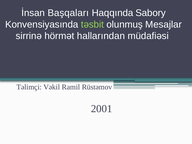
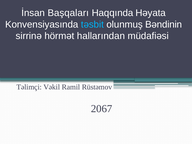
Sabory: Sabory -> Həyata
təsbit colour: light green -> light blue
Mesajlar: Mesajlar -> Bəndinin
2001: 2001 -> 2067
